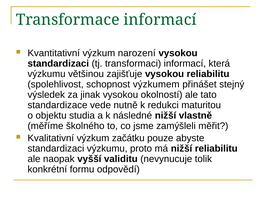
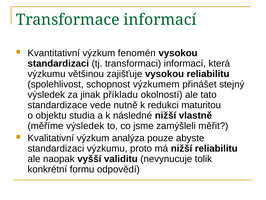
narození: narození -> fenomén
jinak vysokou: vysokou -> příkladu
měříme školného: školného -> výsledek
začátku: začátku -> analýza
